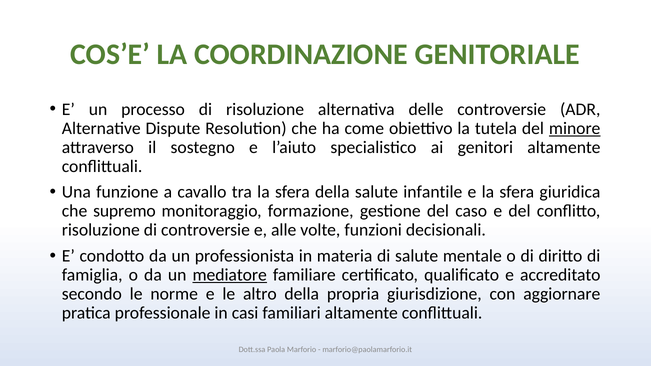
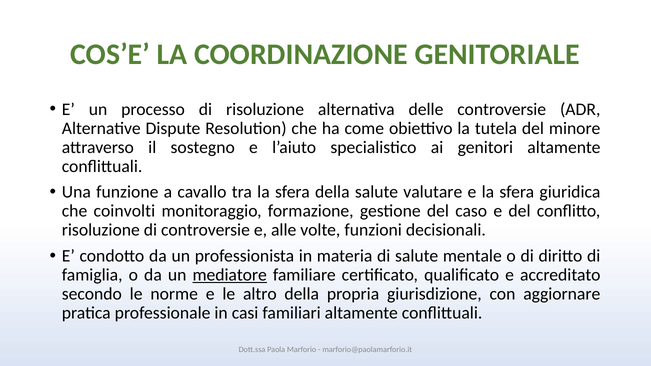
minore underline: present -> none
infantile: infantile -> valutare
supremo: supremo -> coinvolti
